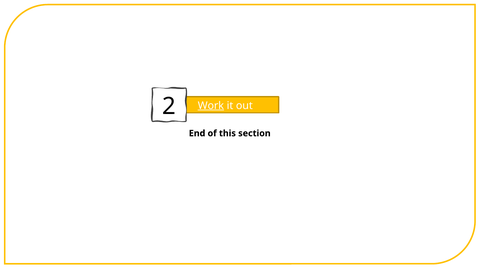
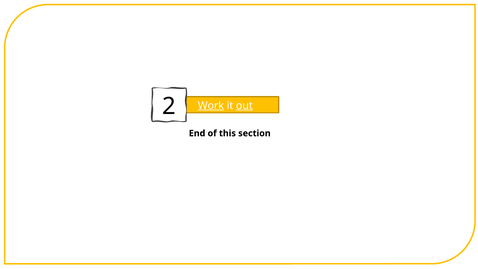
out underline: none -> present
